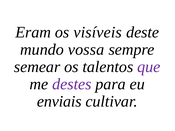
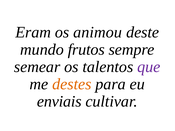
visíveis: visíveis -> animou
vossa: vossa -> frutos
destes colour: purple -> orange
